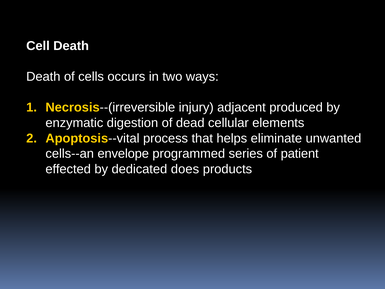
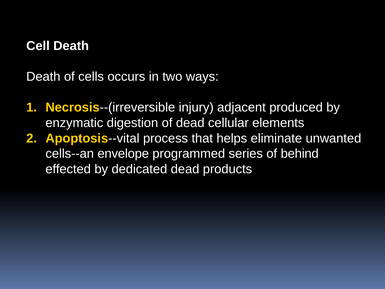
patient: patient -> behind
dedicated does: does -> dead
